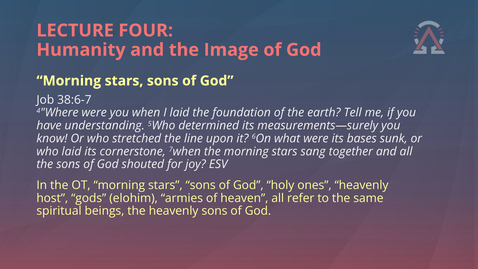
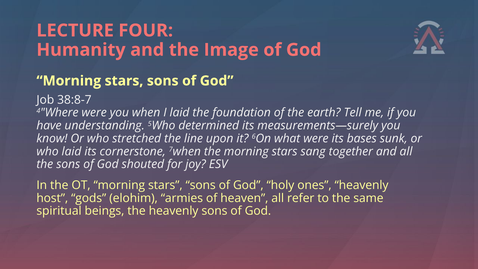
38:6-7: 38:6-7 -> 38:8-7
